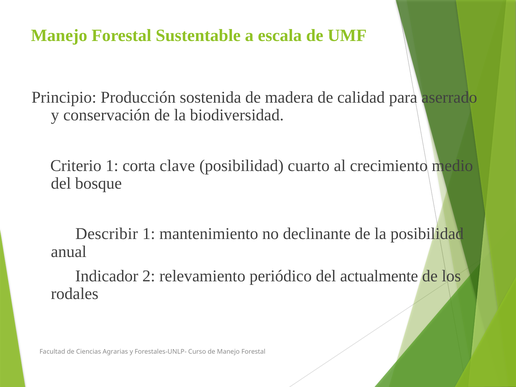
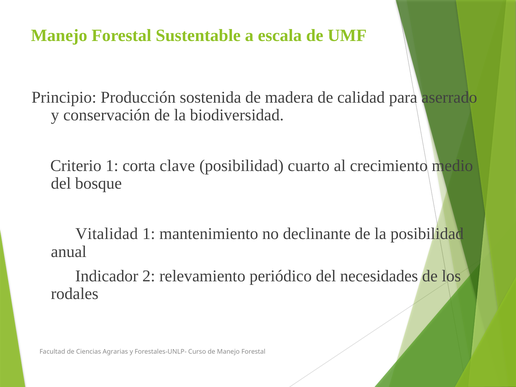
Describir: Describir -> Vitalidad
actualmente: actualmente -> necesidades
